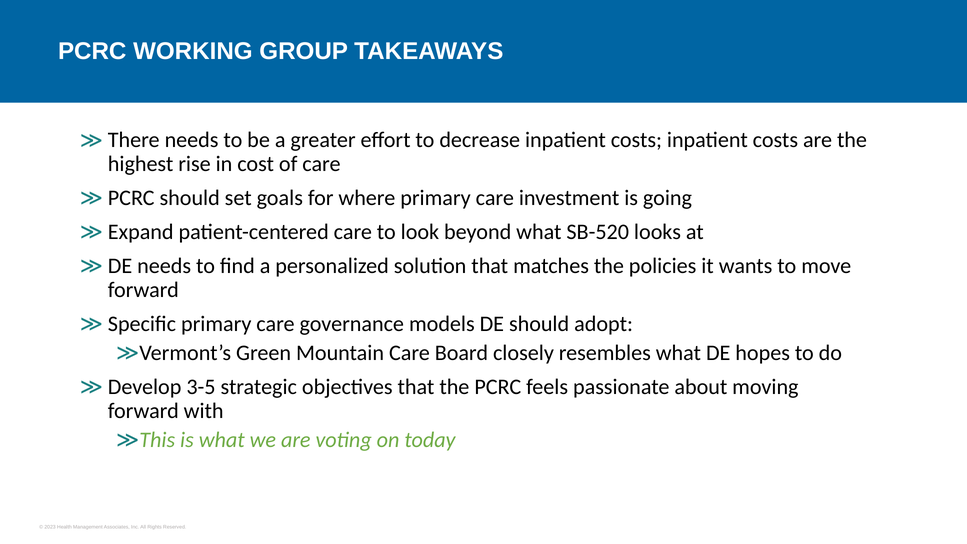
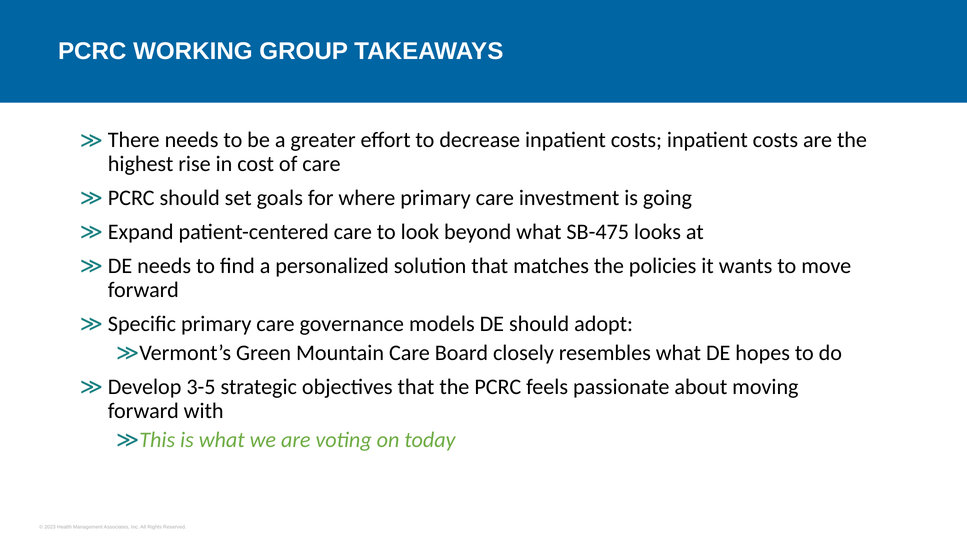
SB-520: SB-520 -> SB-475
